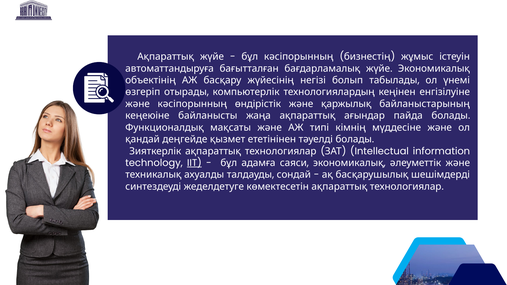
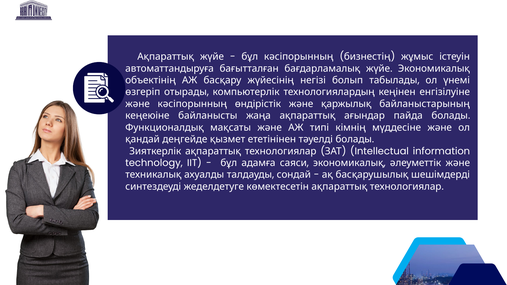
IIT underline: present -> none
